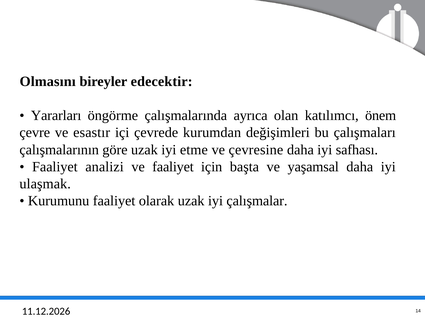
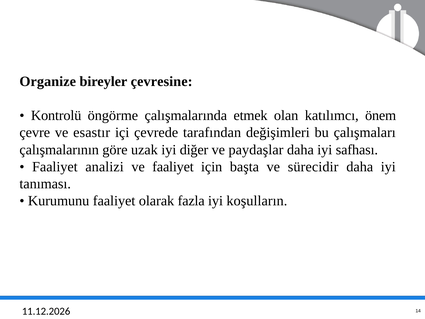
Olmasını: Olmasını -> Organize
edecektir: edecektir -> çevresine
Yararları: Yararları -> Kontrolü
ayrıca: ayrıca -> etmek
kurumdan: kurumdan -> tarafından
etme: etme -> diğer
çevresine: çevresine -> paydaşlar
yaşamsal: yaşamsal -> sürecidir
ulaşmak: ulaşmak -> tanıması
olarak uzak: uzak -> fazla
çalışmalar: çalışmalar -> koşulların
